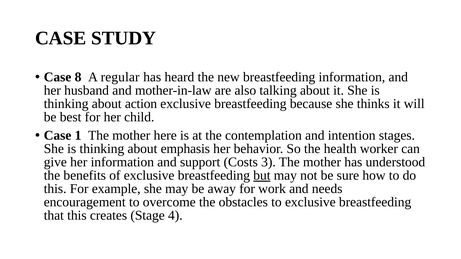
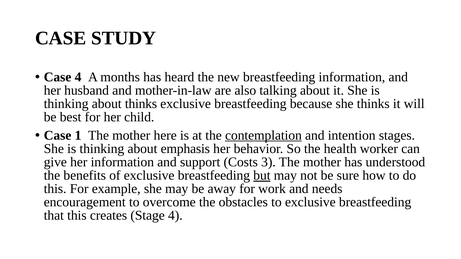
Case 8: 8 -> 4
regular: regular -> months
about action: action -> thinks
contemplation underline: none -> present
